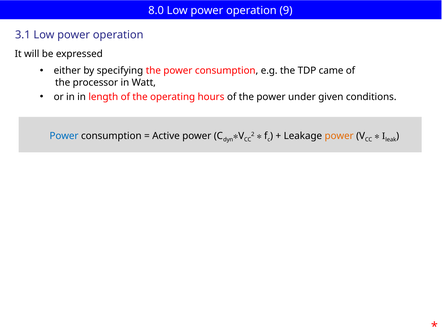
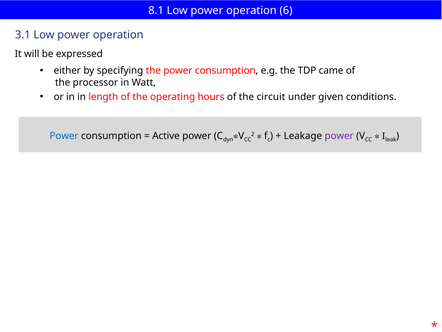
8.0: 8.0 -> 8.1
9: 9 -> 6
of the power: power -> circuit
power at (339, 136) colour: orange -> purple
